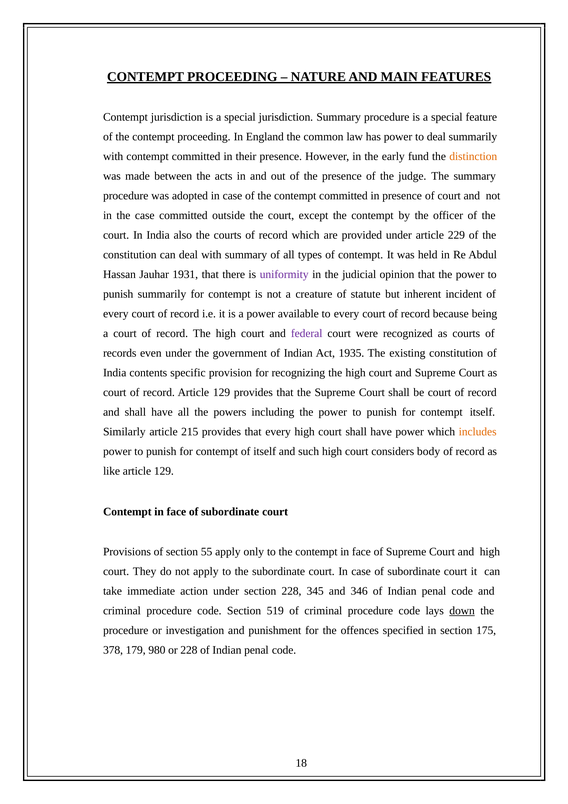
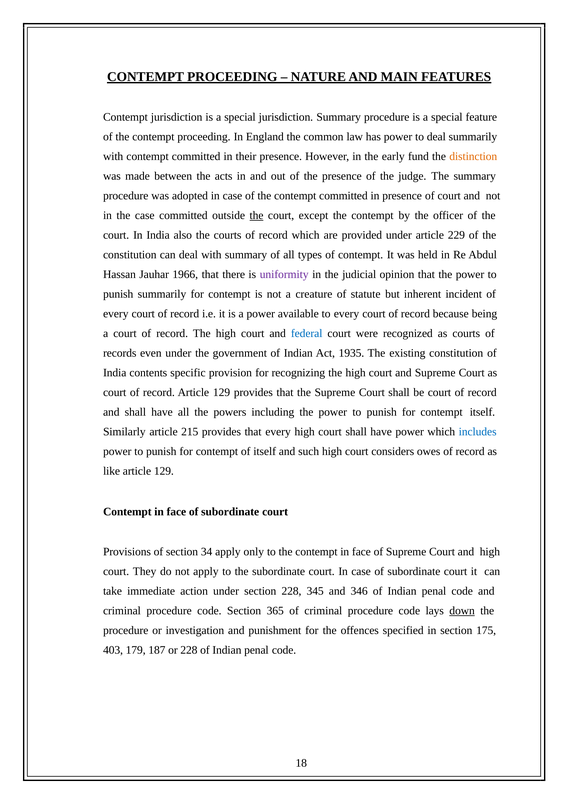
the at (257, 215) underline: none -> present
1931: 1931 -> 1966
federal colour: purple -> blue
includes colour: orange -> blue
body: body -> owes
55: 55 -> 34
519: 519 -> 365
378: 378 -> 403
980: 980 -> 187
